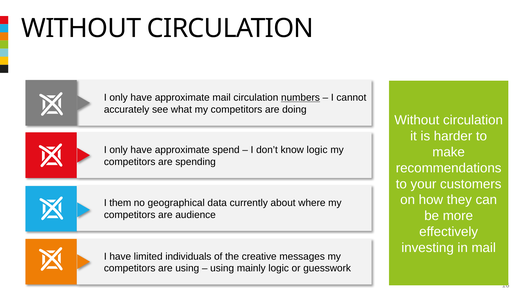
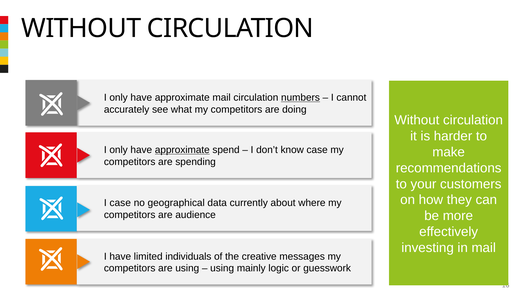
approximate at (182, 150) underline: none -> present
know logic: logic -> case
I them: them -> case
